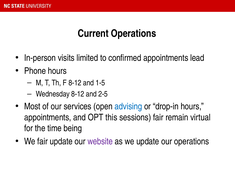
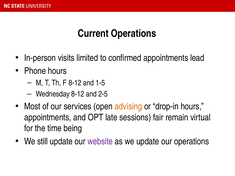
advising colour: blue -> orange
this: this -> late
We fair: fair -> still
